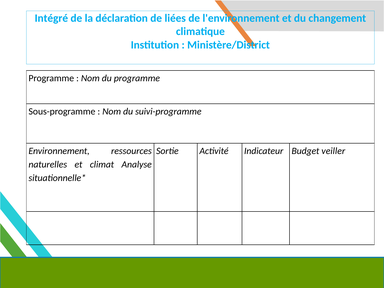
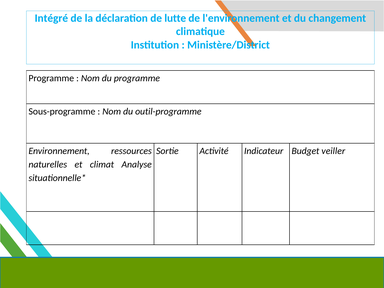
liées: liées -> lutte
suivi-programme: suivi-programme -> outil-programme
